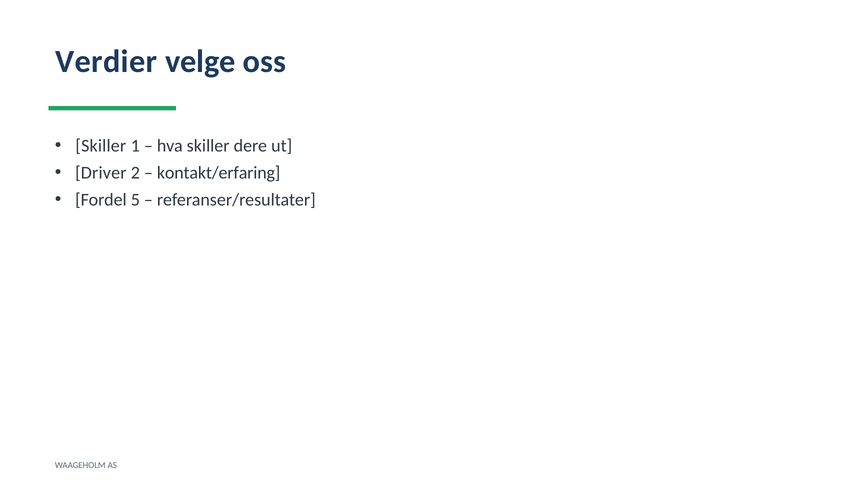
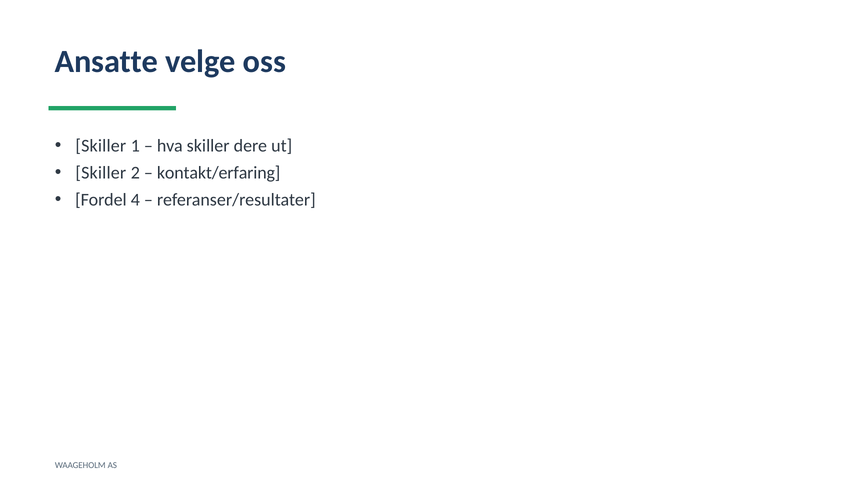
Verdier: Verdier -> Ansatte
Driver at (101, 173): Driver -> Skiller
5: 5 -> 4
